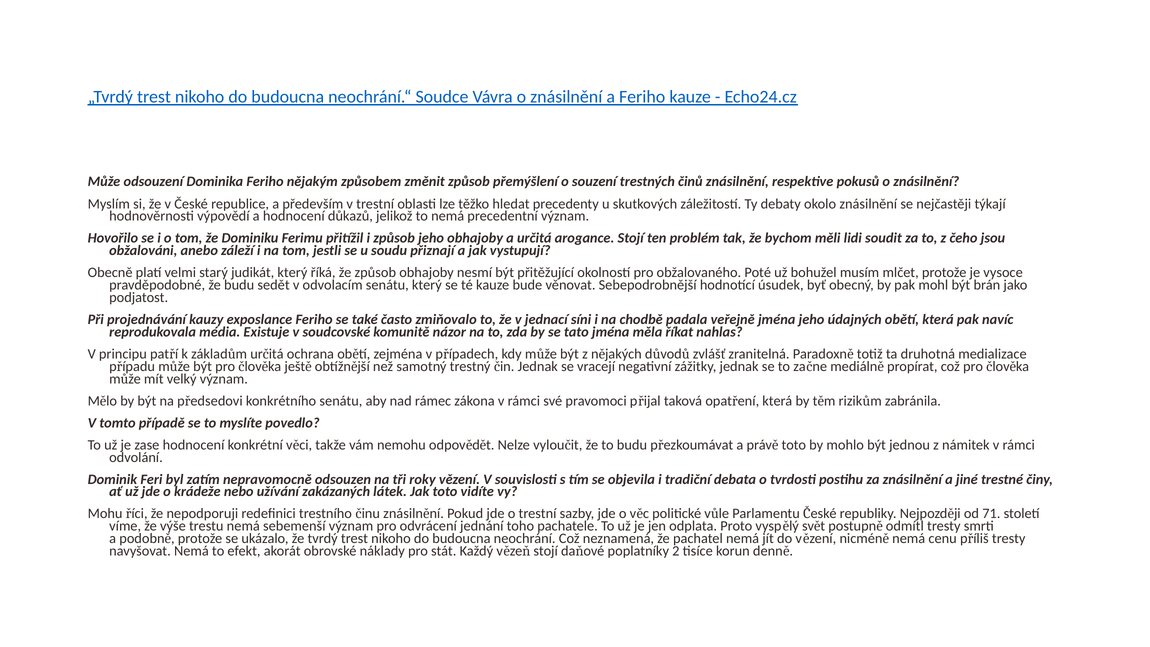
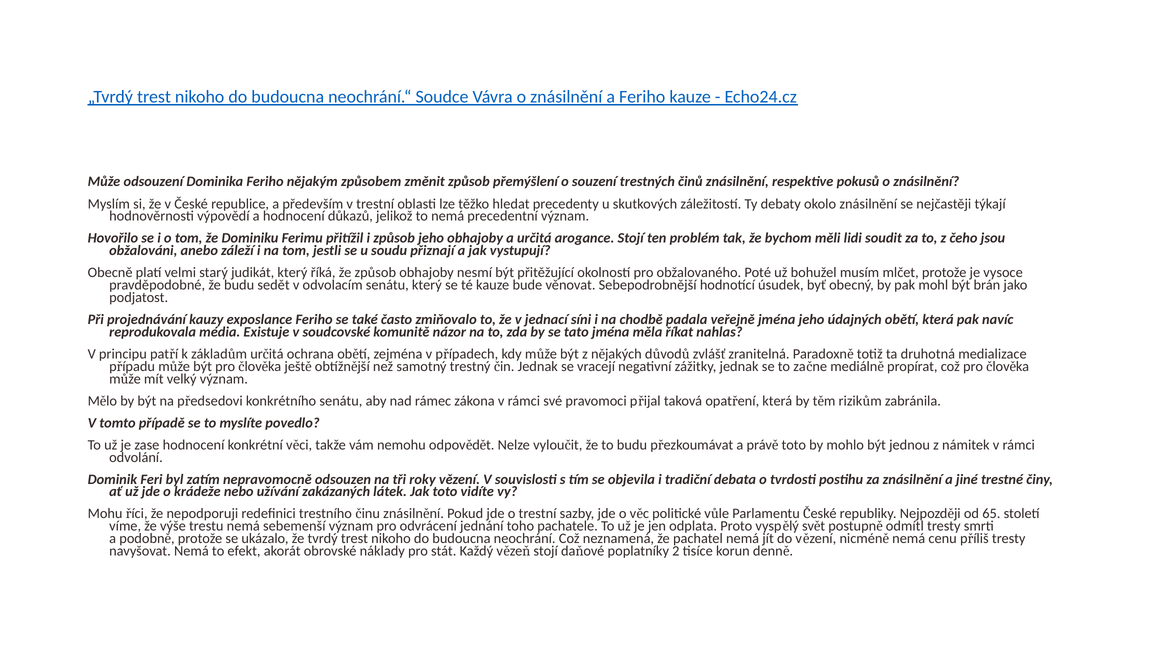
71: 71 -> 65
